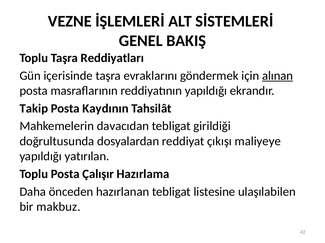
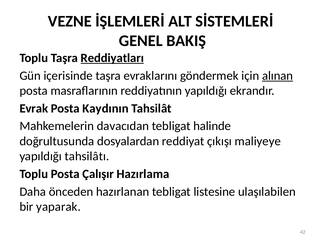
Reddiyatları underline: none -> present
Takip: Takip -> Evrak
girildiği: girildiği -> halinde
yatırılan: yatırılan -> tahsilâtı
makbuz: makbuz -> yaparak
